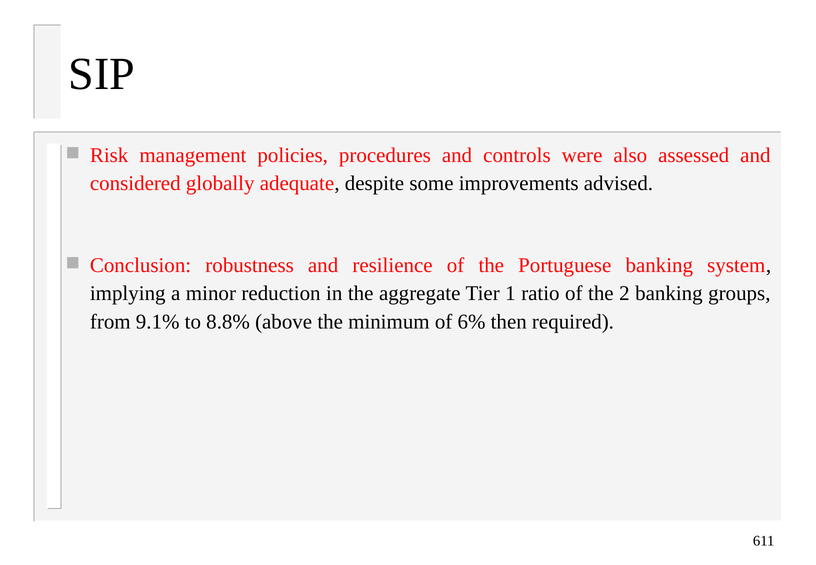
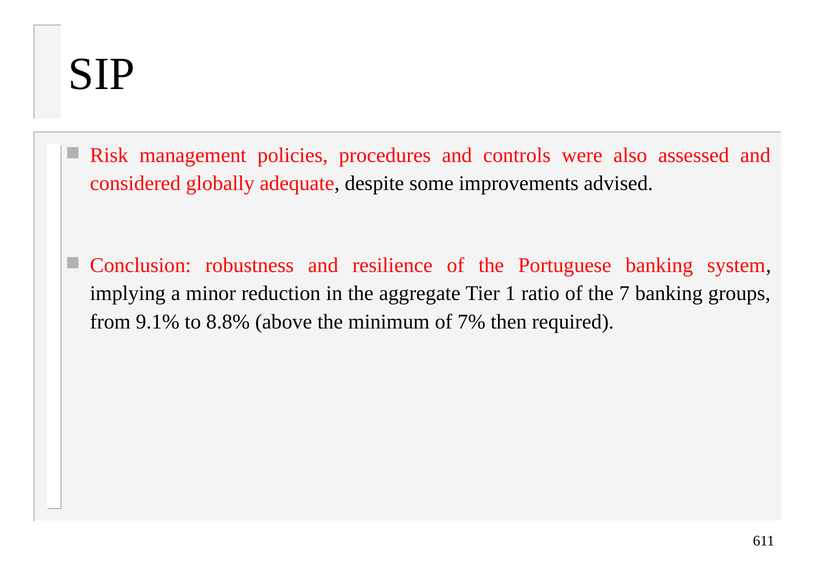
2: 2 -> 7
6%: 6% -> 7%
